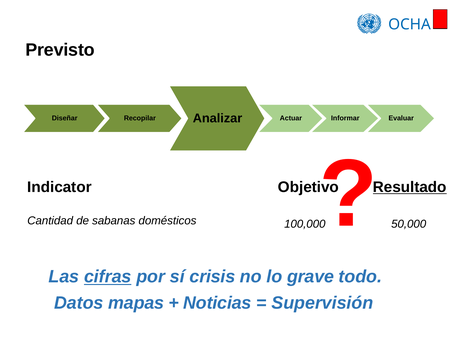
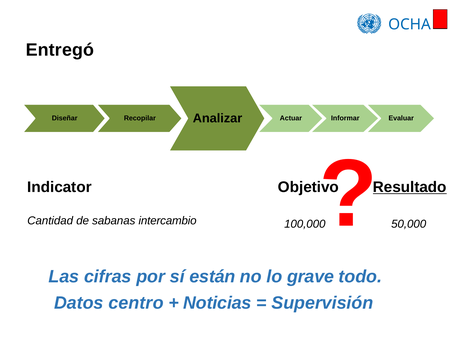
Previsto: Previsto -> Entregó
domésticos: domésticos -> intercambio
cifras underline: present -> none
crisis: crisis -> están
mapas: mapas -> centro
